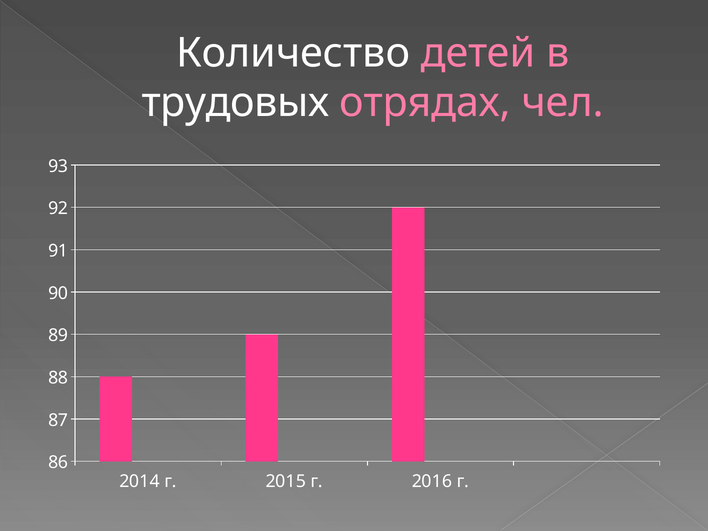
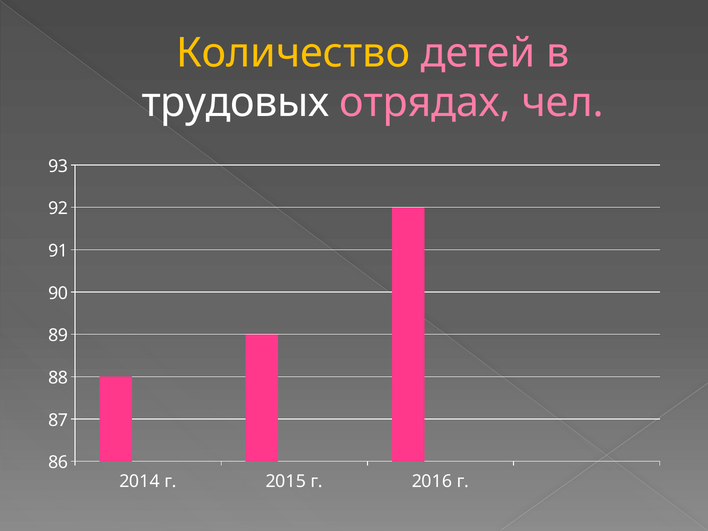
Количество colour: white -> yellow
